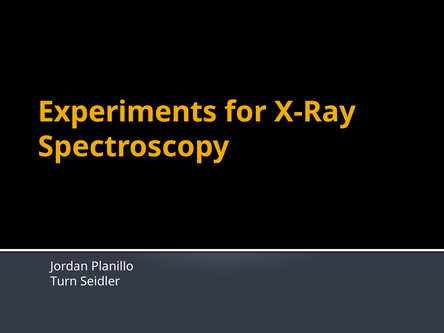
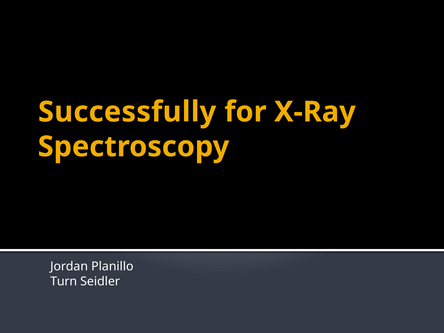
Experiments: Experiments -> Successfully
